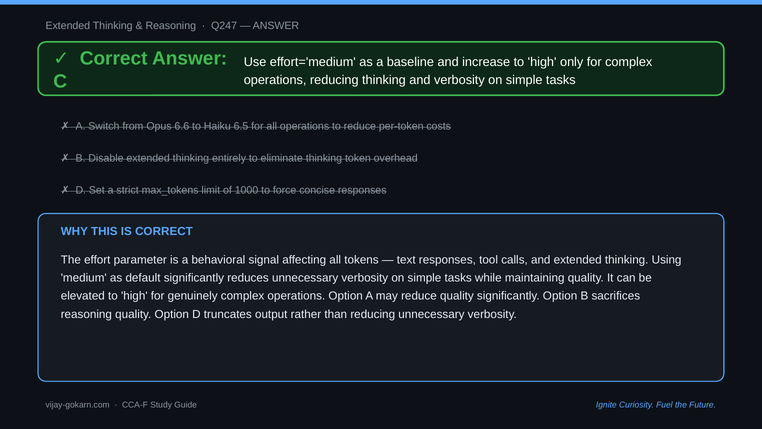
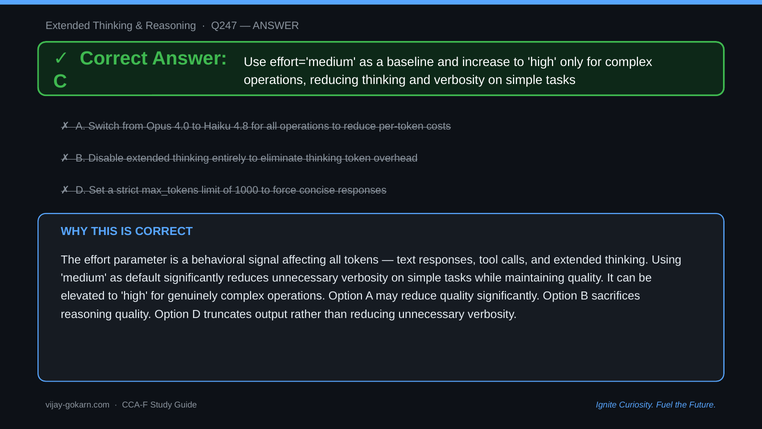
6.6: 6.6 -> 4.0
6.5: 6.5 -> 4.8
